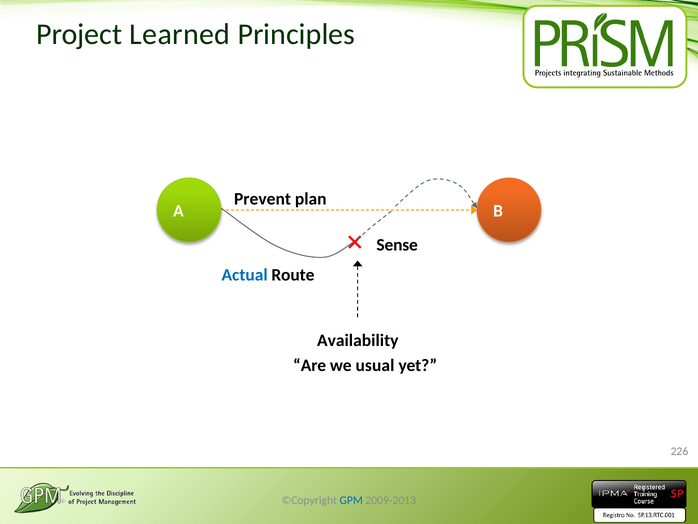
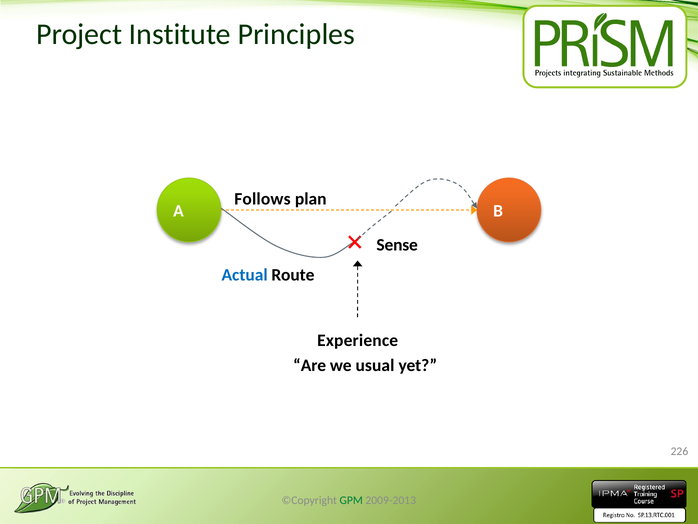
Learned: Learned -> Institute
Prevent: Prevent -> Follows
Availability: Availability -> Experience
GPM colour: blue -> green
